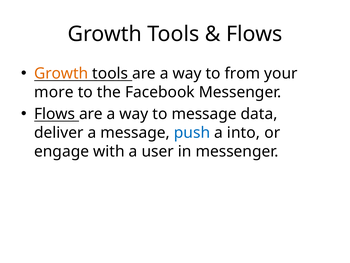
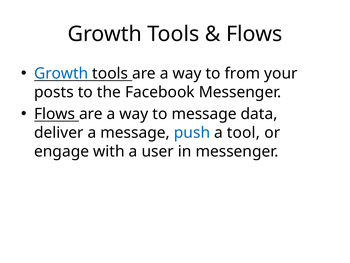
Growth at (61, 73) colour: orange -> blue
more: more -> posts
into: into -> tool
